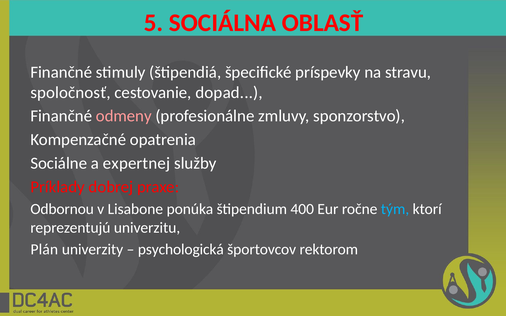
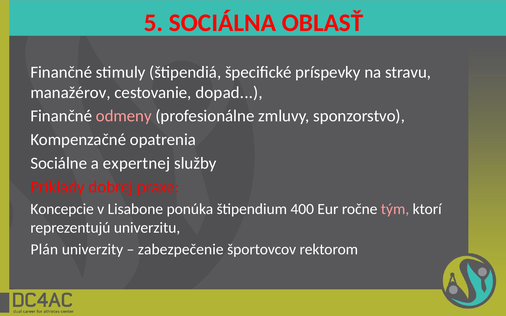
spoločnosť: spoločnosť -> manažérov
Odbornou: Odbornou -> Koncepcie
tým colour: light blue -> pink
psychologická: psychologická -> zabezpečenie
